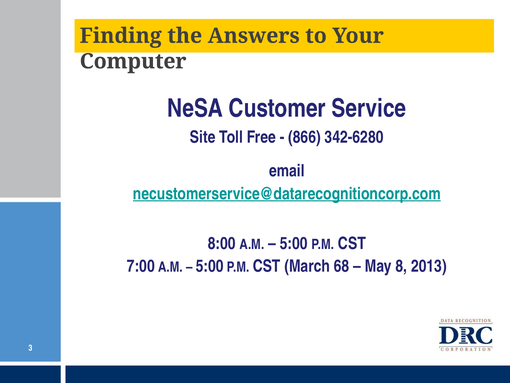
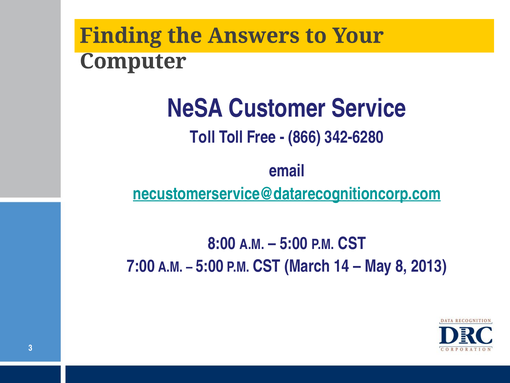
Site at (203, 137): Site -> Toll
68: 68 -> 14
